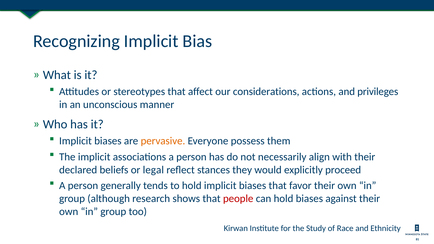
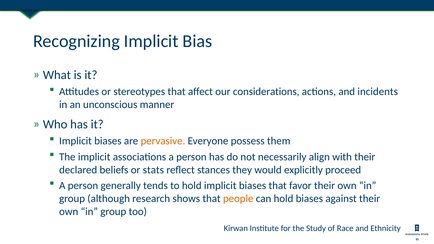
privileges: privileges -> incidents
legal: legal -> stats
people colour: red -> orange
